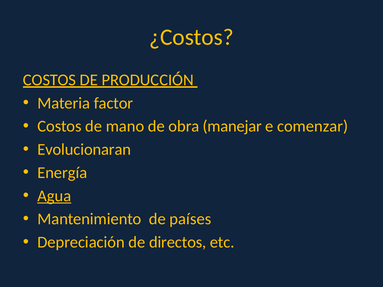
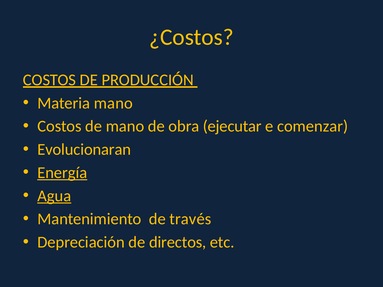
Materia factor: factor -> mano
manejar: manejar -> ejecutar
Energía underline: none -> present
países: países -> través
